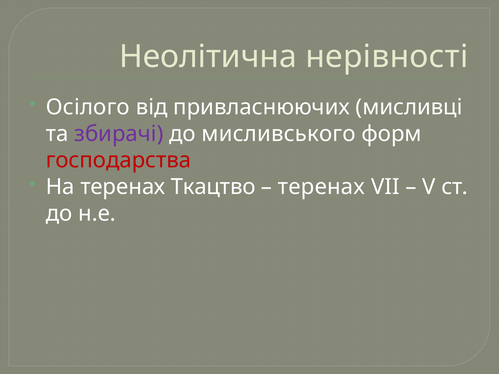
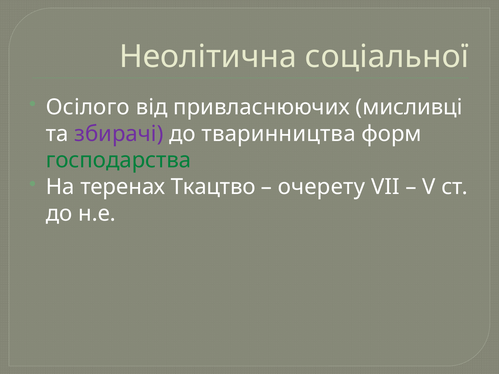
нерівності: нерівності -> соціальної
мисливського: мисливського -> тваринництва
господарства colour: red -> green
теренах at (321, 187): теренах -> очерету
